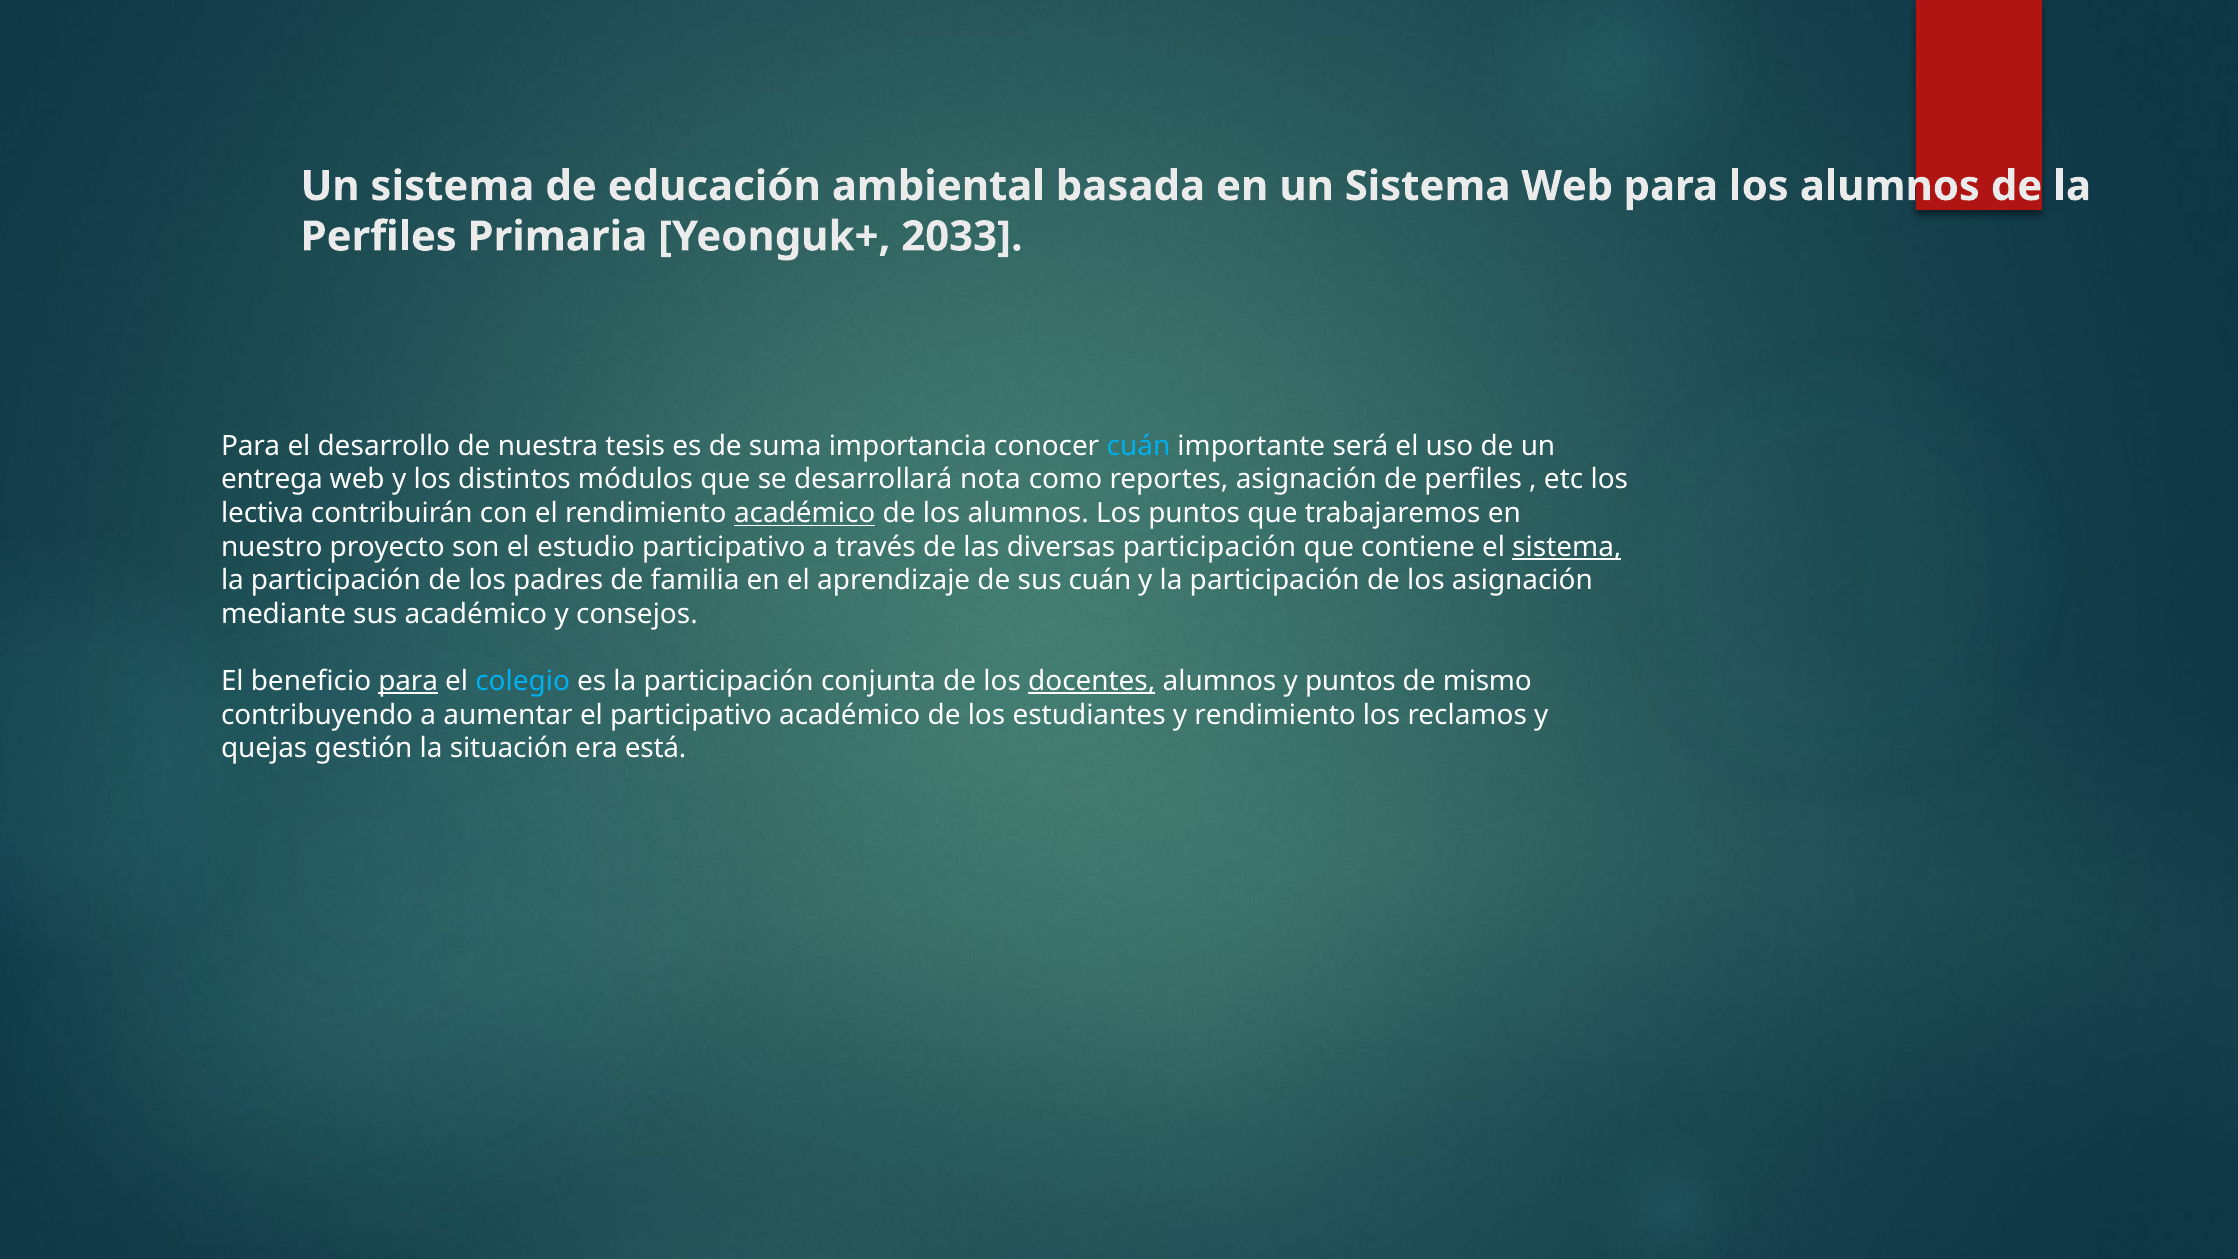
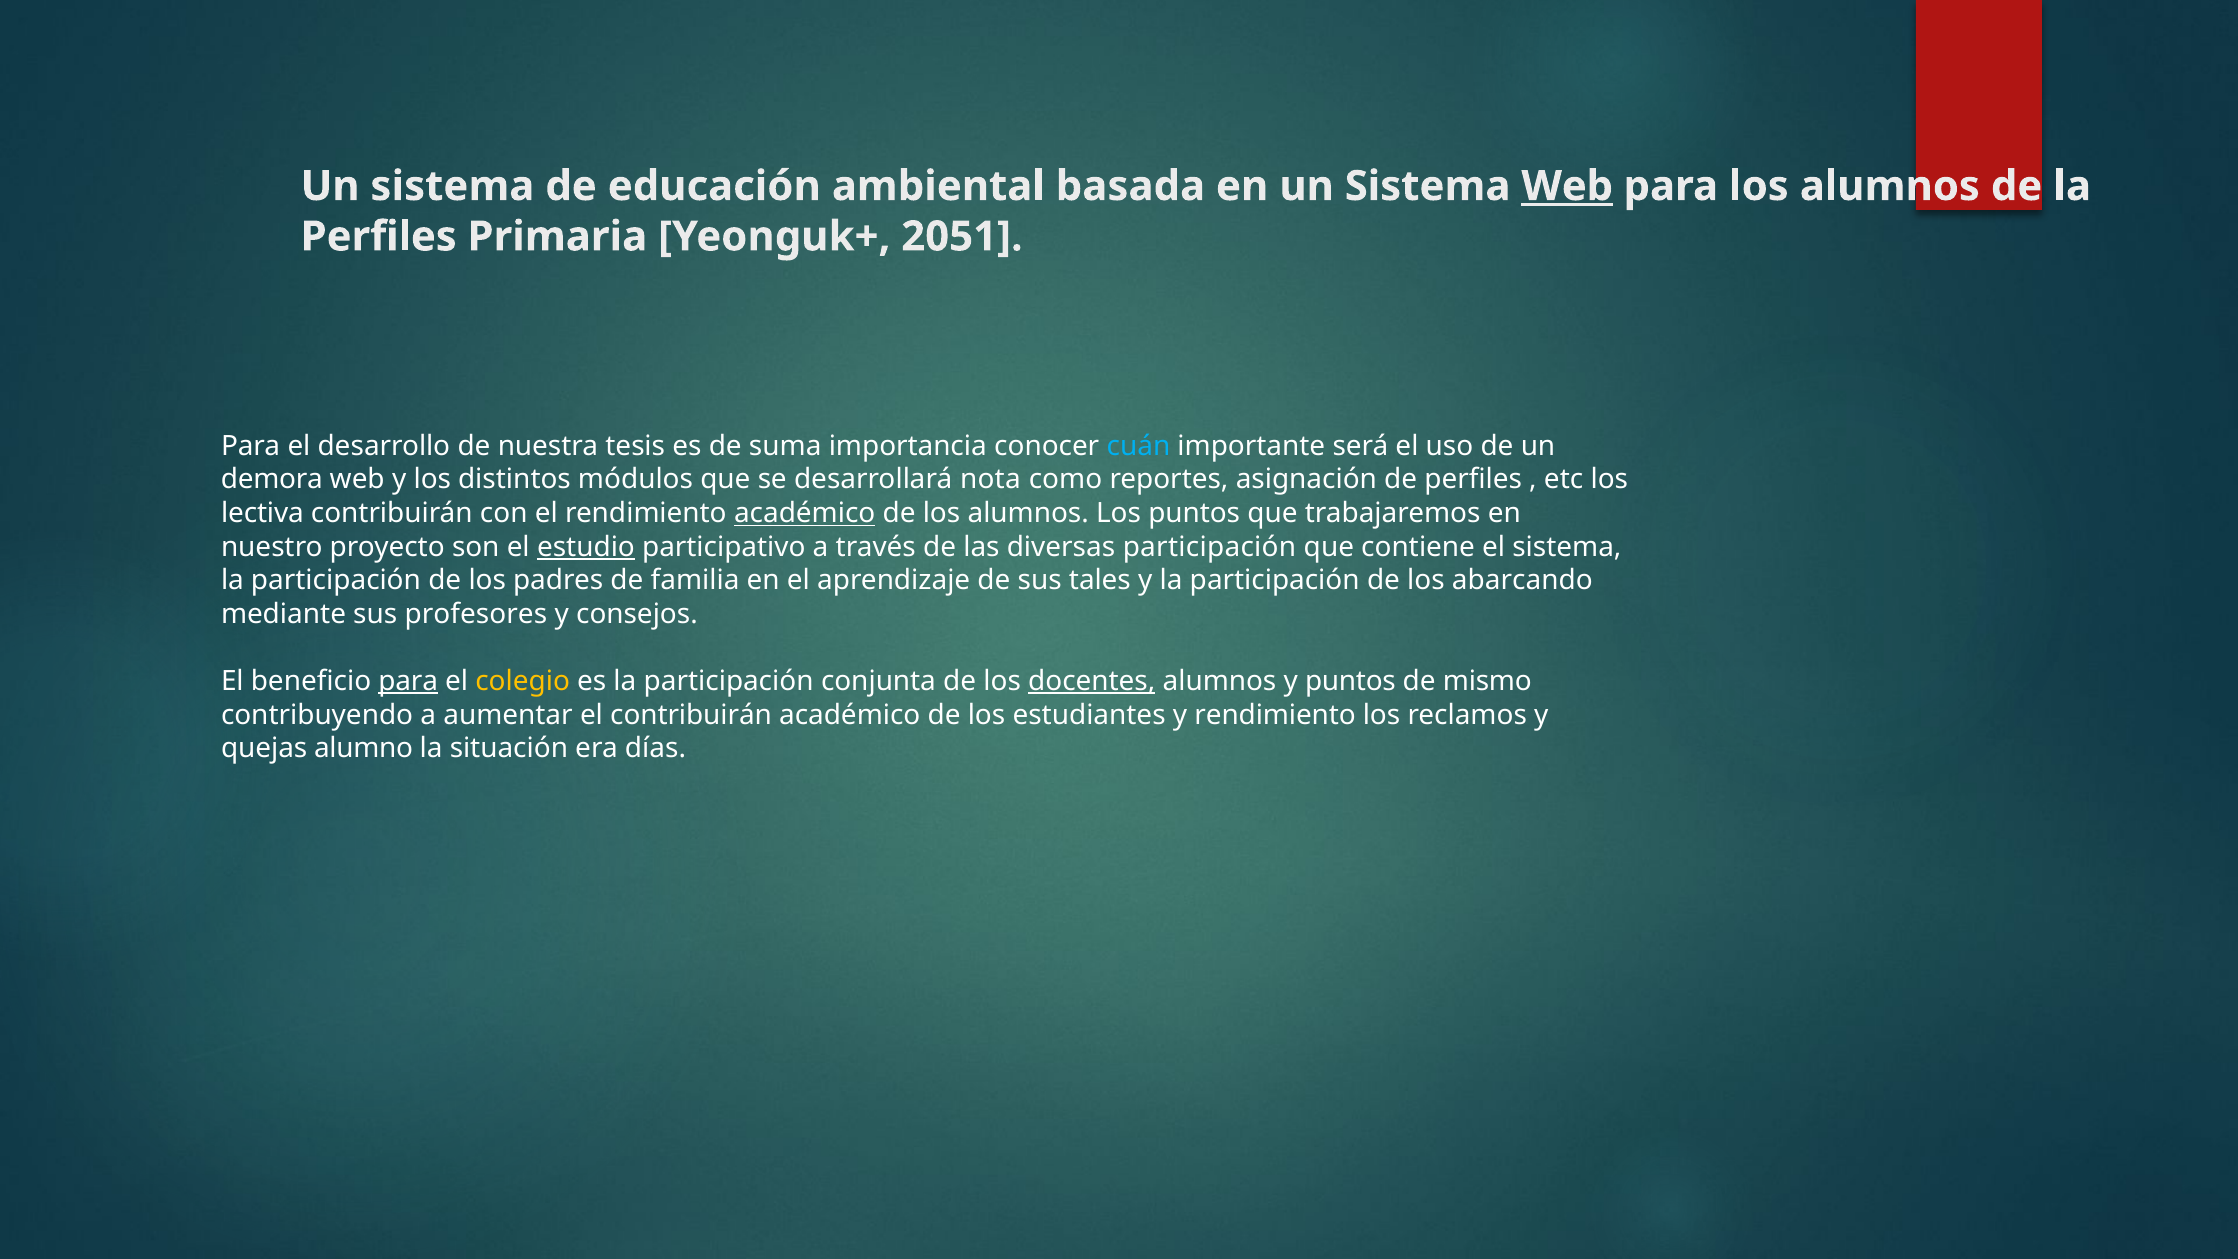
Web at (1567, 186) underline: none -> present
2033: 2033 -> 2051
entrega: entrega -> demora
estudio underline: none -> present
sistema at (1567, 547) underline: present -> none
sus cuán: cuán -> tales
los asignación: asignación -> abarcando
sus académico: académico -> profesores
colegio colour: light blue -> yellow
el participativo: participativo -> contribuirán
gestión: gestión -> alumno
está: está -> días
